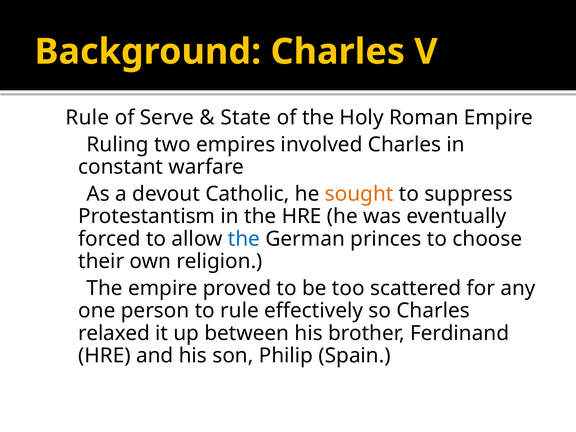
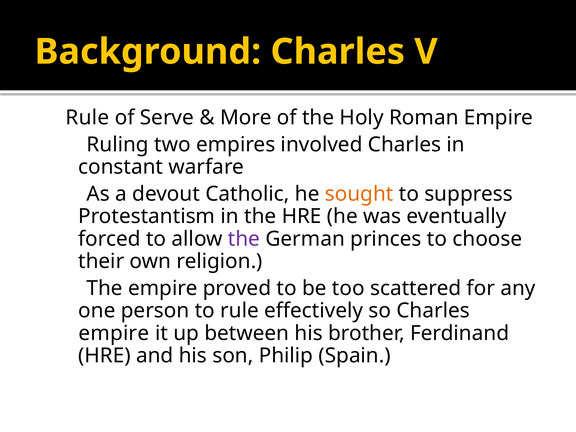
State: State -> More
the at (244, 239) colour: blue -> purple
relaxed at (114, 333): relaxed -> empire
